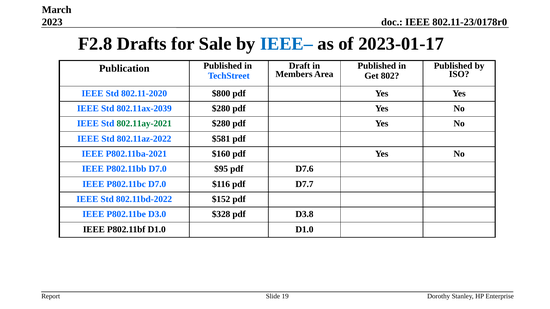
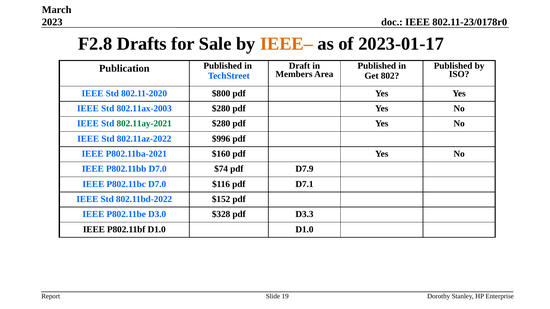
IEEE– colour: blue -> orange
802.11ax-2039: 802.11ax-2039 -> 802.11ax-2003
$581: $581 -> $996
$95: $95 -> $74
D7.6: D7.6 -> D7.9
D7.7: D7.7 -> D7.1
D3.8: D3.8 -> D3.3
